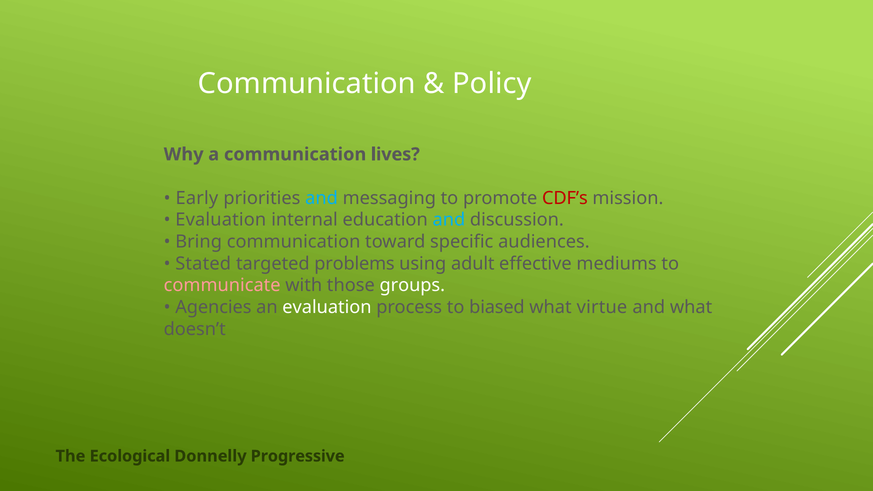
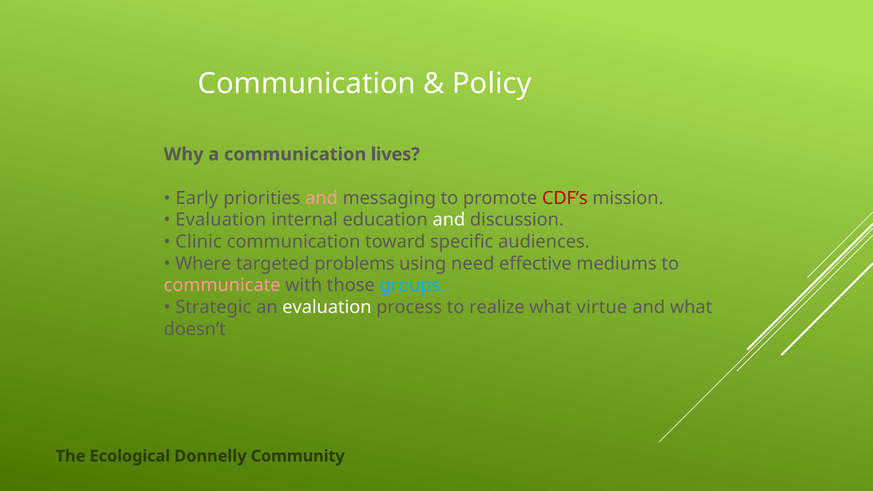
and at (322, 198) colour: light blue -> pink
and at (449, 220) colour: light blue -> white
Bring: Bring -> Clinic
Stated: Stated -> Where
adult: adult -> need
groups colour: white -> light blue
Agencies: Agencies -> Strategic
biased: biased -> realize
Progressive: Progressive -> Community
